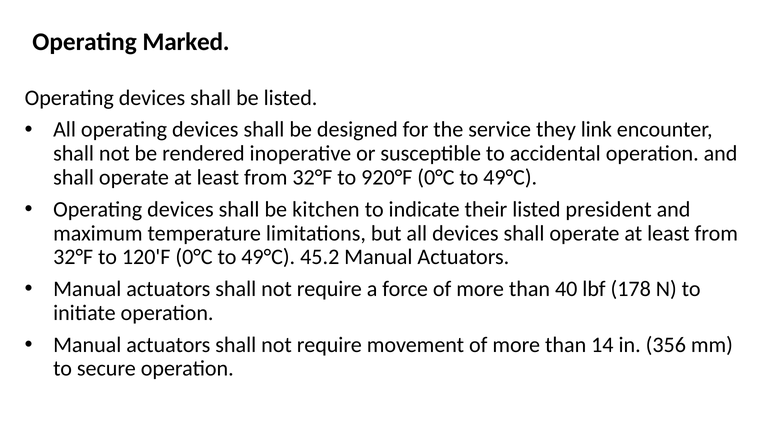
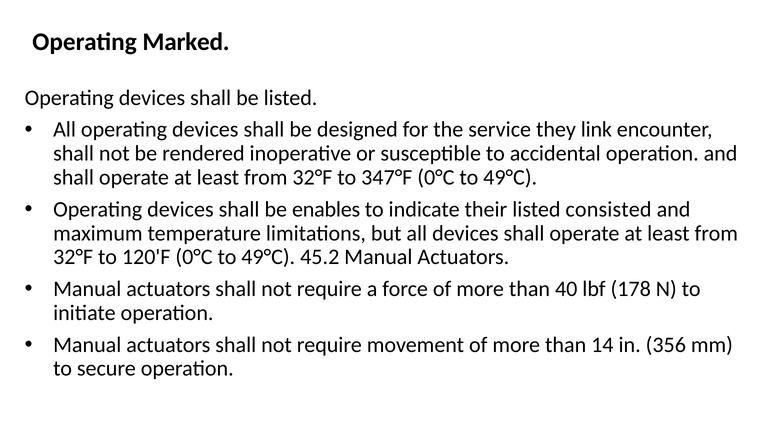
920°F: 920°F -> 347°F
kitchen: kitchen -> enables
president: president -> consisted
